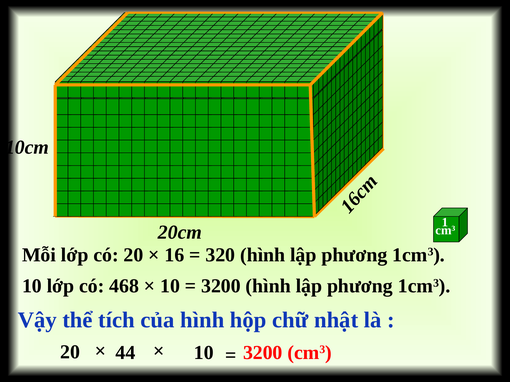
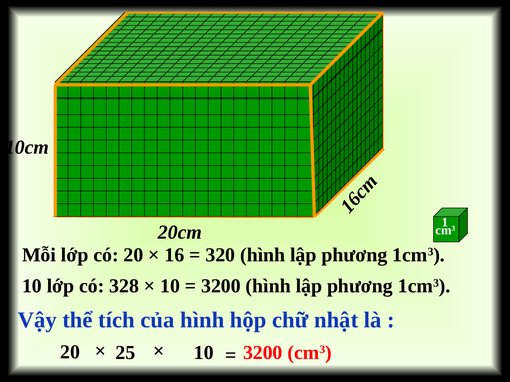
468: 468 -> 328
44: 44 -> 25
